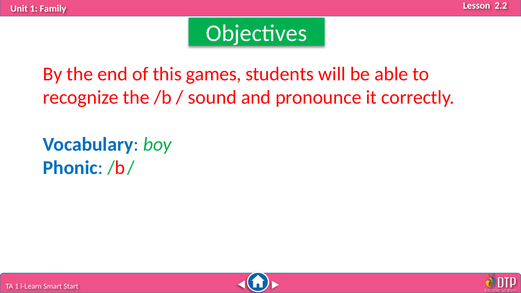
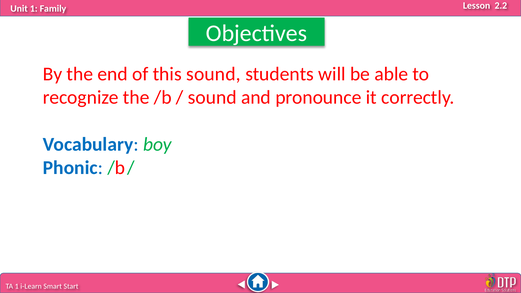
this games: games -> sound
